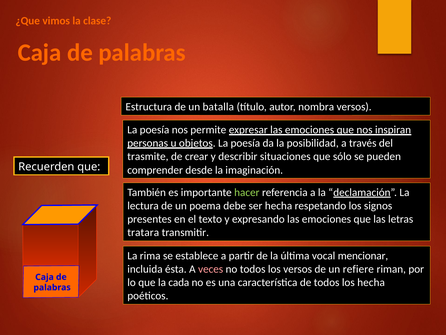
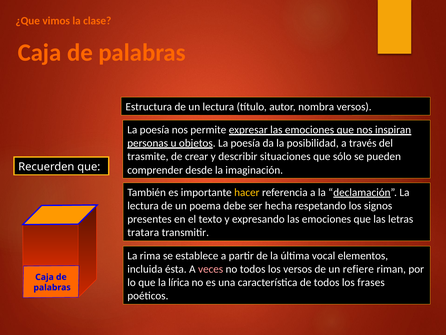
un batalla: batalla -> lectura
hacer colour: light green -> yellow
mencionar: mencionar -> elementos
cada: cada -> lírica
los hecha: hecha -> frases
